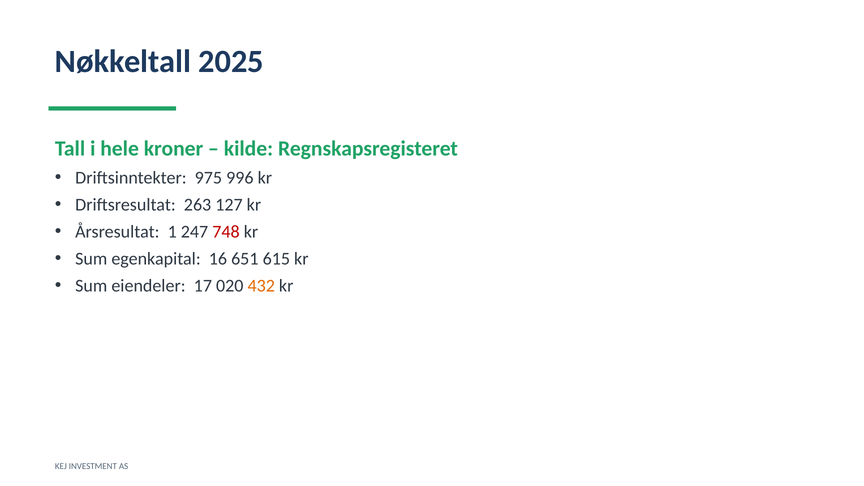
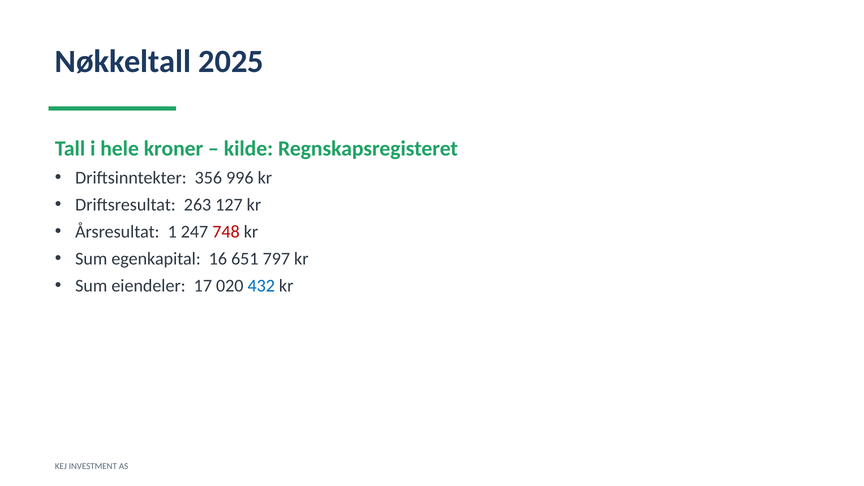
975: 975 -> 356
615: 615 -> 797
432 colour: orange -> blue
